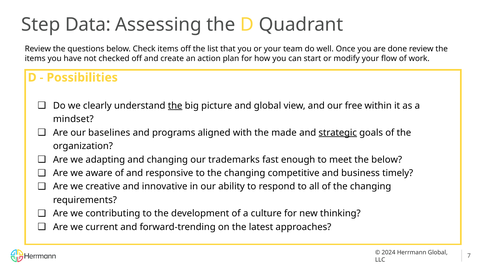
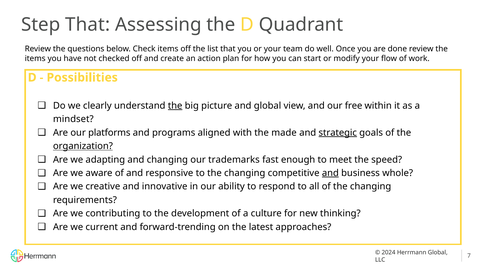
Step Data: Data -> That
baselines: baselines -> platforms
organization underline: none -> present
the below: below -> speed
and at (330, 173) underline: none -> present
timely: timely -> whole
